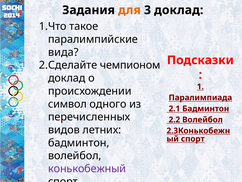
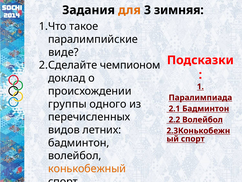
3 доклад: доклад -> зимняя
вида: вида -> виде
символ at (67, 104): символ -> группы
конькобежный colour: purple -> orange
